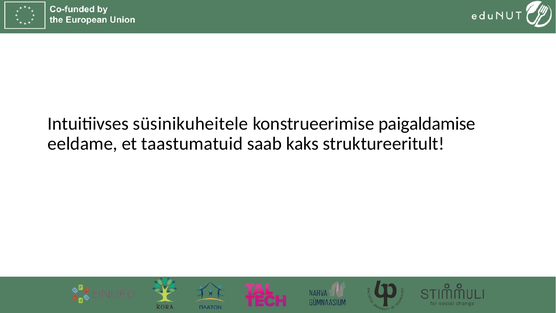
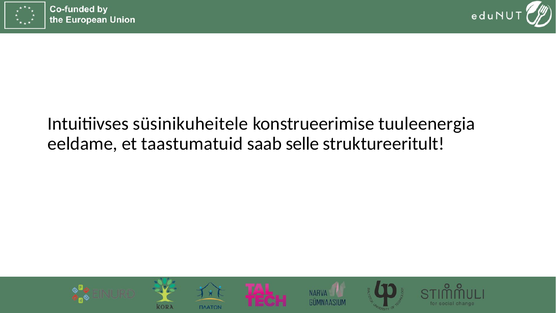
paigaldamise: paigaldamise -> tuuleenergia
kaks: kaks -> selle
